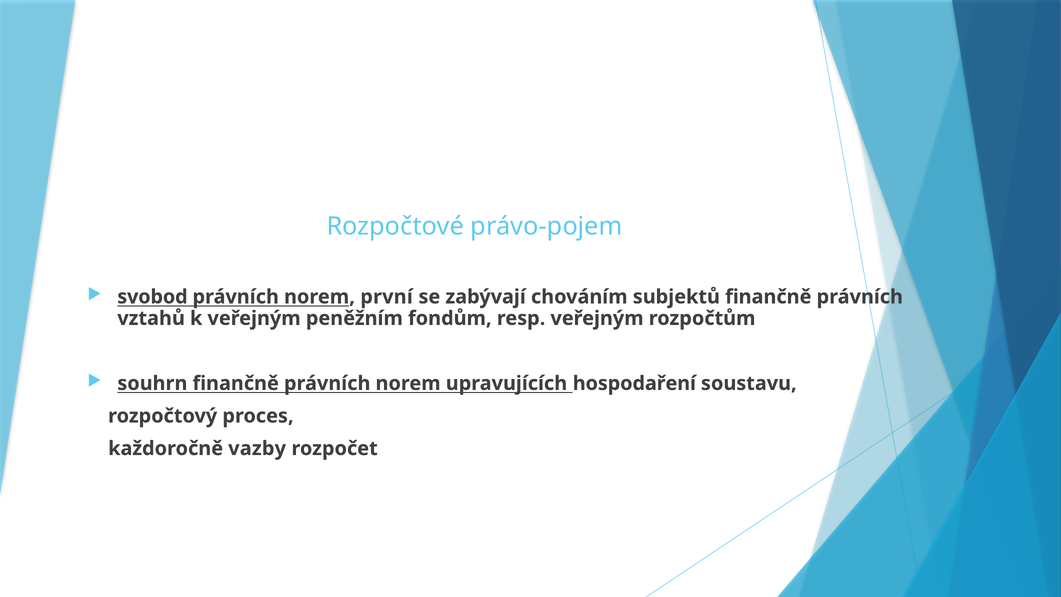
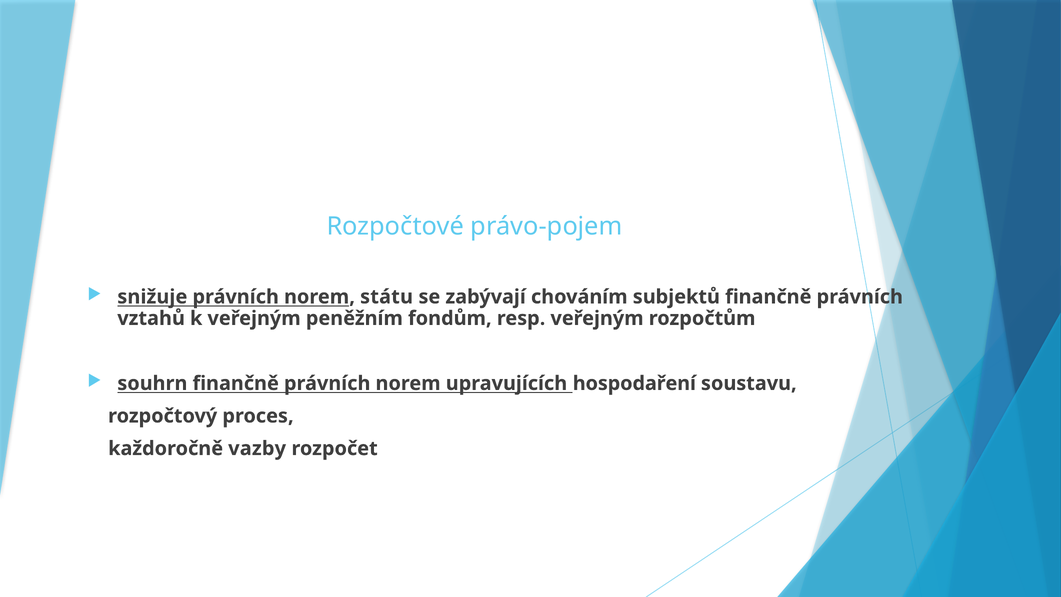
svobod: svobod -> snižuje
první: první -> státu
